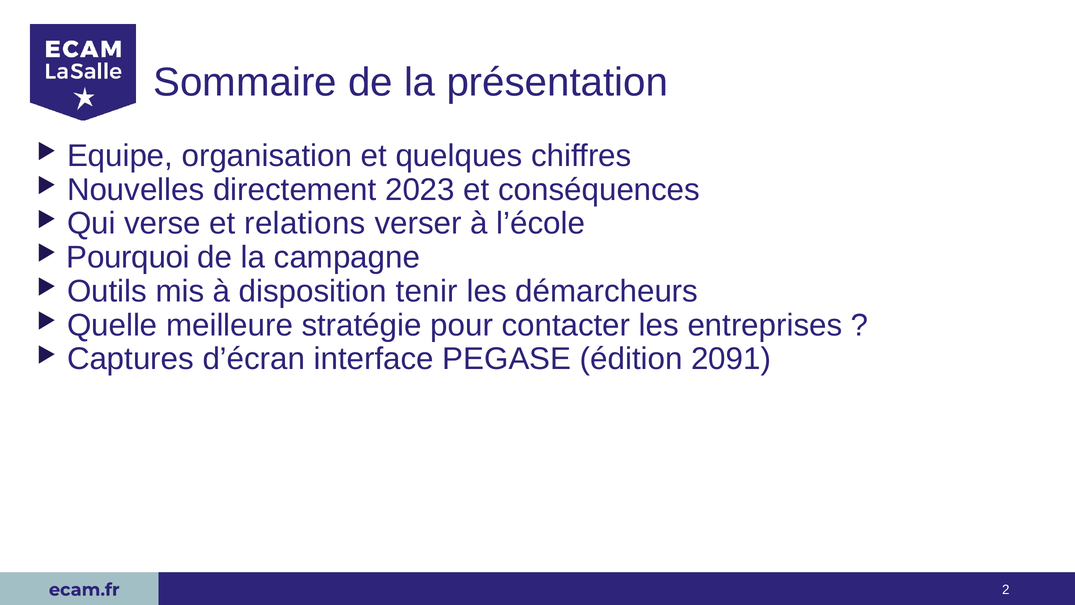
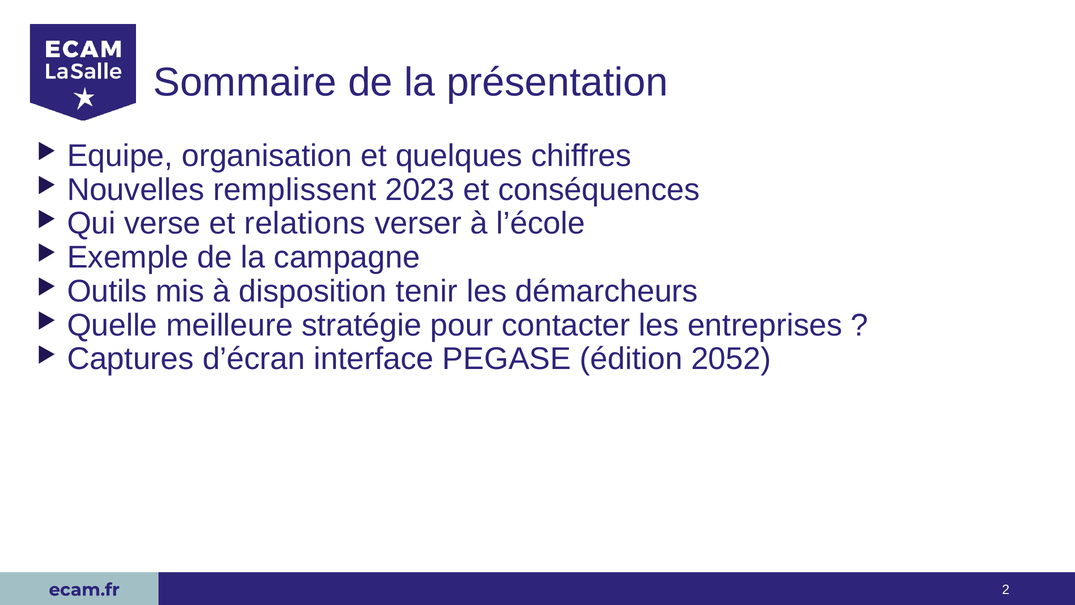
directement: directement -> remplissent
Pourquoi: Pourquoi -> Exemple
2091: 2091 -> 2052
